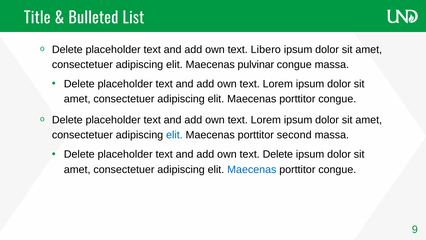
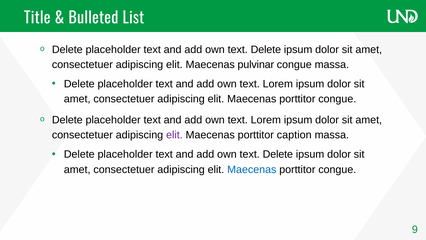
Libero at (266, 50): Libero -> Delete
elit at (174, 135) colour: blue -> purple
second: second -> caption
